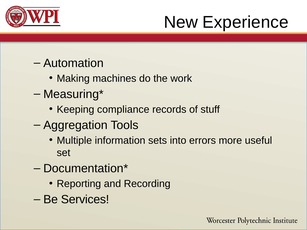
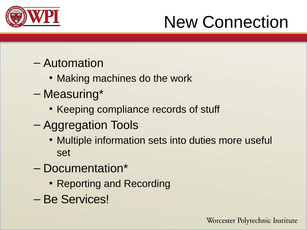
Experience: Experience -> Connection
errors: errors -> duties
